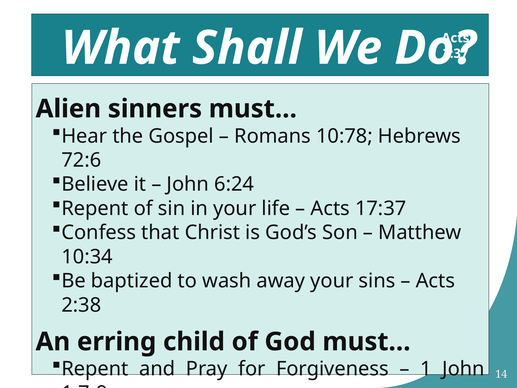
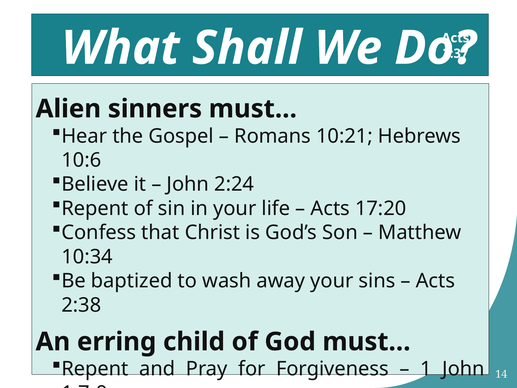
10:78: 10:78 -> 10:21
72:6: 72:6 -> 10:6
6:24: 6:24 -> 2:24
17:37: 17:37 -> 17:20
